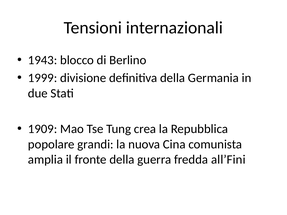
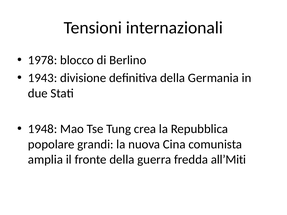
1943: 1943 -> 1978
1999: 1999 -> 1943
1909: 1909 -> 1948
all’Fini: all’Fini -> all’Miti
